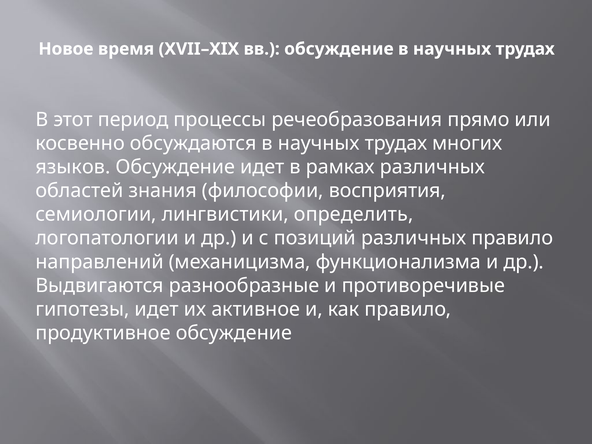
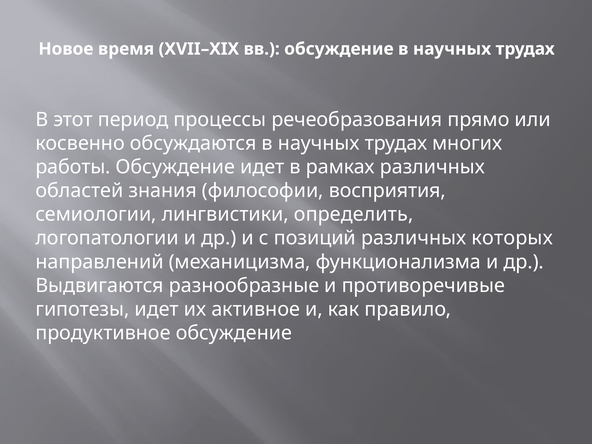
языков: языков -> работы
различных правило: правило -> которых
